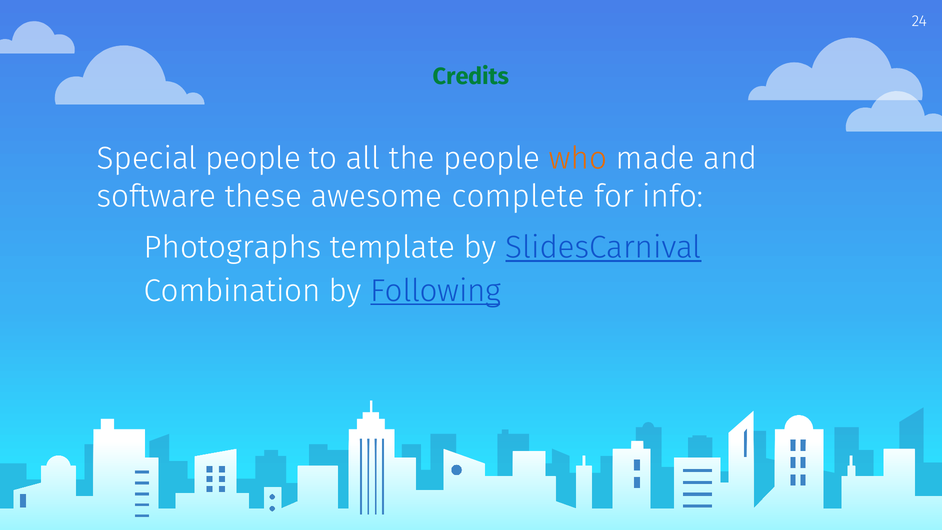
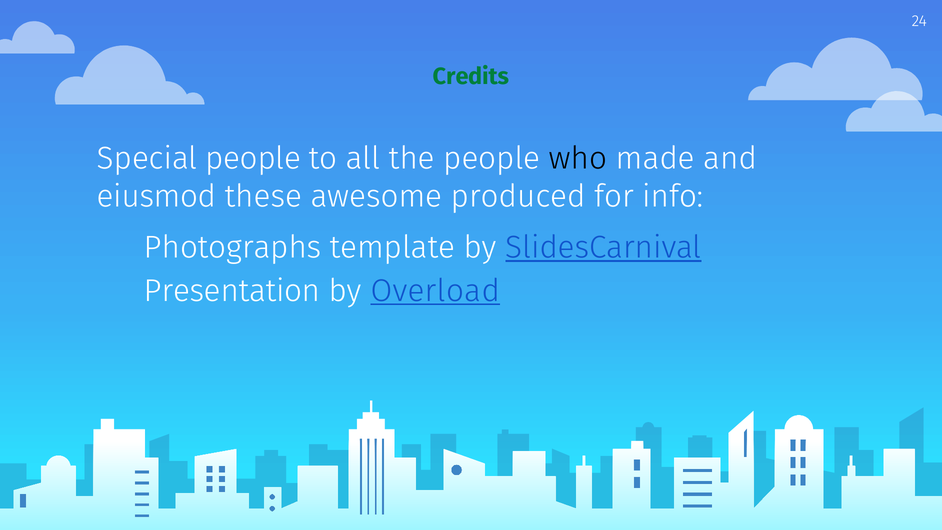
who colour: orange -> black
software: software -> eiusmod
complete: complete -> produced
Combination: Combination -> Presentation
Following: Following -> Overload
